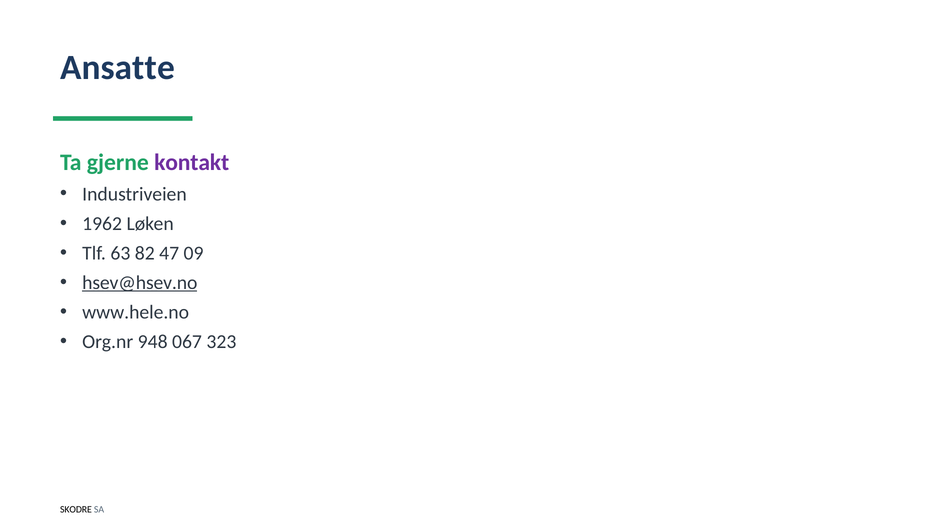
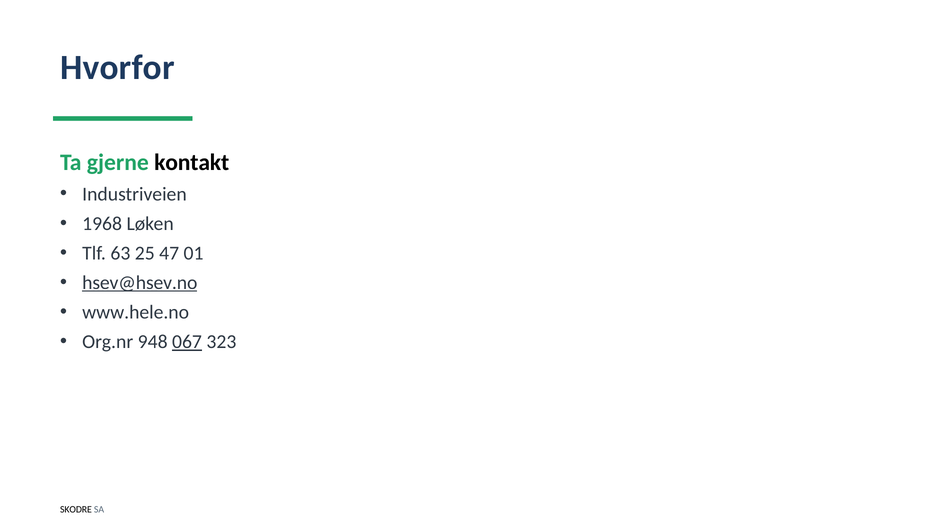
Ansatte: Ansatte -> Hvorfor
kontakt colour: purple -> black
1962: 1962 -> 1968
82: 82 -> 25
09: 09 -> 01
067 underline: none -> present
